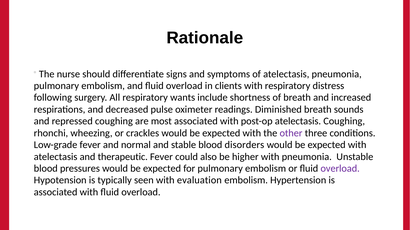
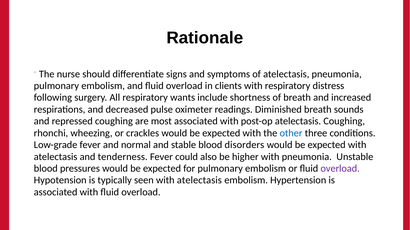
other colour: purple -> blue
therapeutic: therapeutic -> tenderness
seen with evaluation: evaluation -> atelectasis
